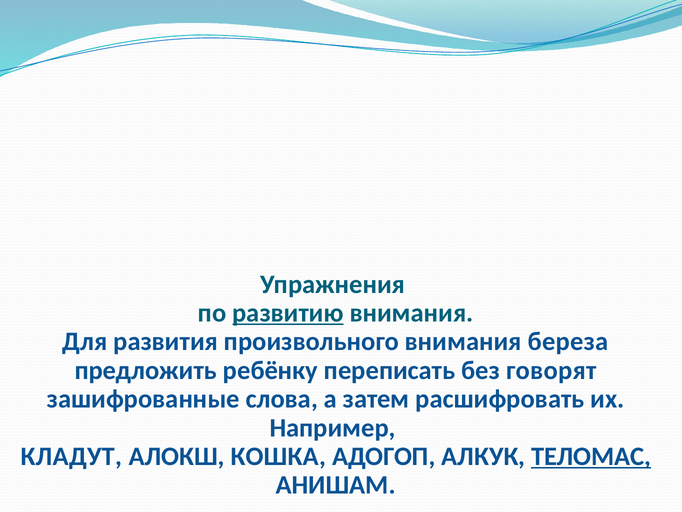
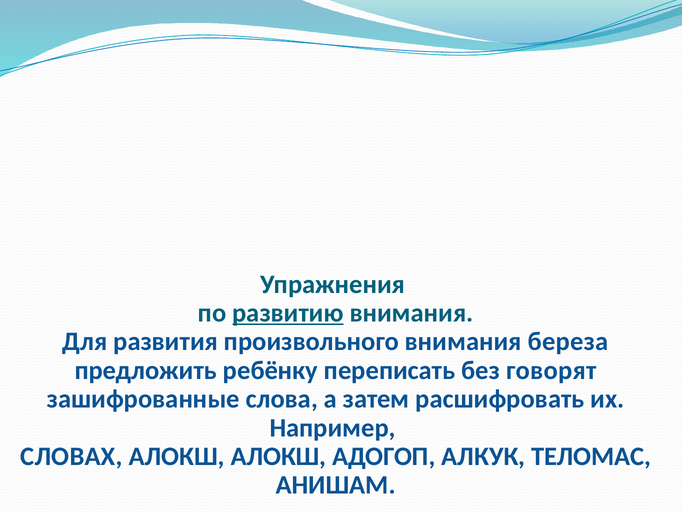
КЛАДУТ: КЛАДУТ -> СЛОВАХ
АЛОКШ КОШКА: КОШКА -> АЛОКШ
ТЕЛОМАС underline: present -> none
